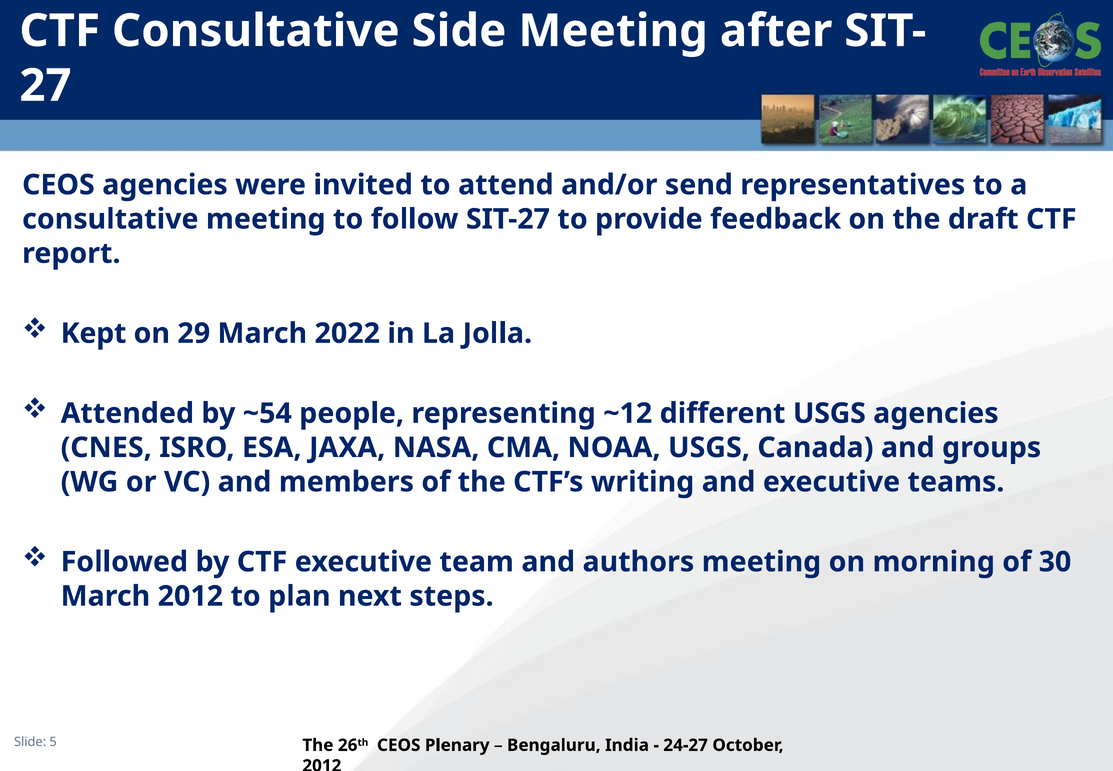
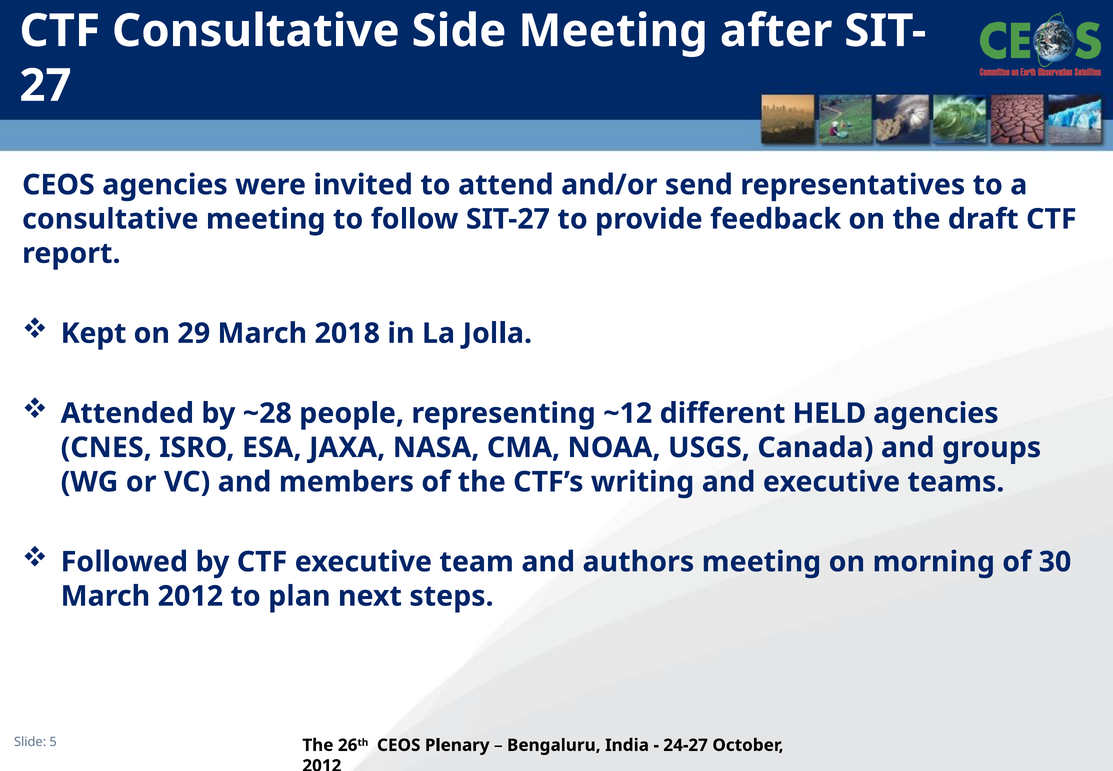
2022: 2022 -> 2018
~54: ~54 -> ~28
different USGS: USGS -> HELD
